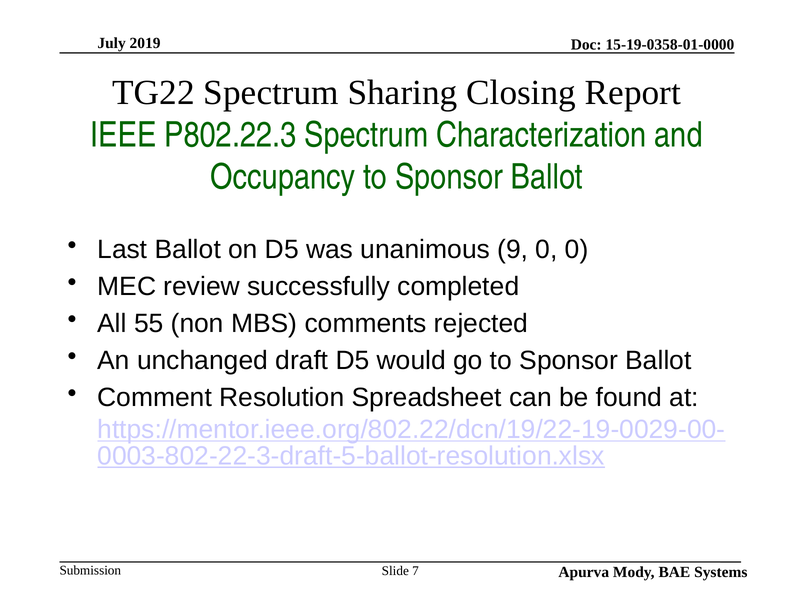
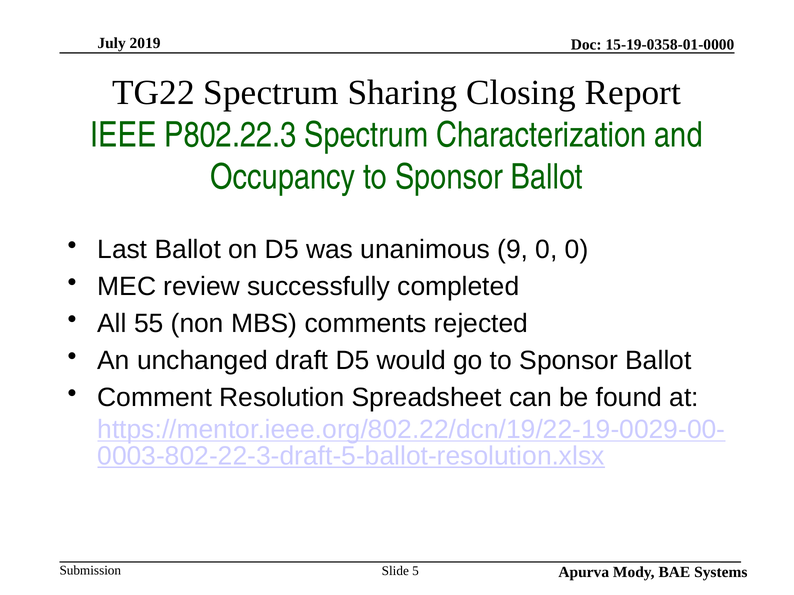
7: 7 -> 5
